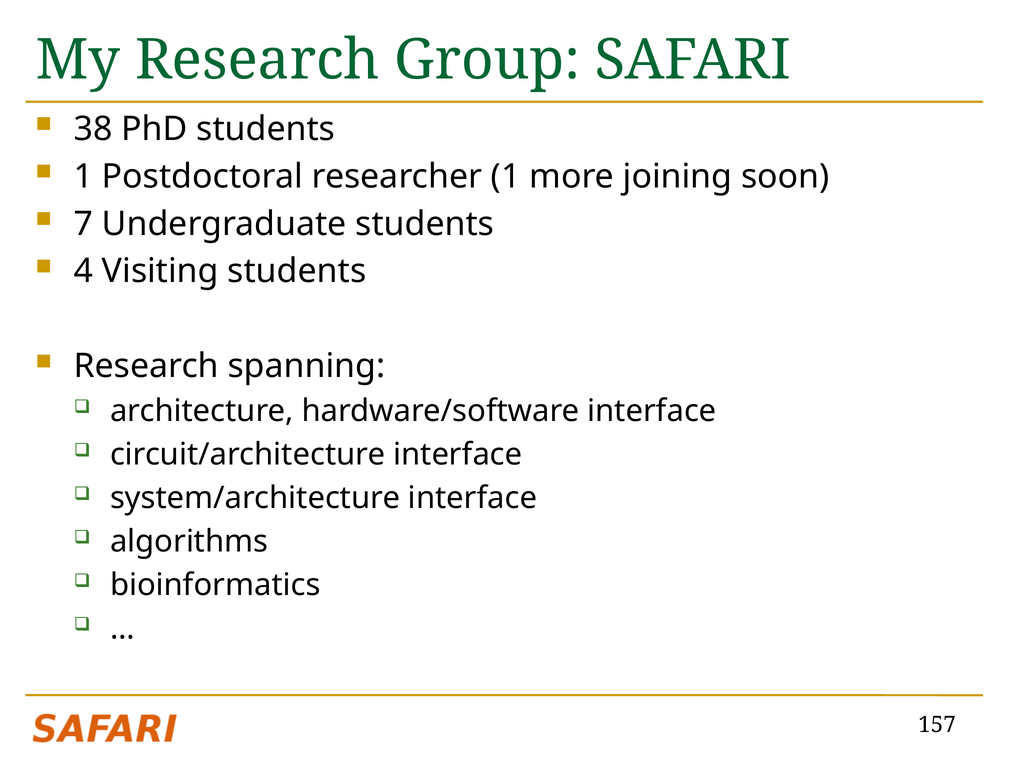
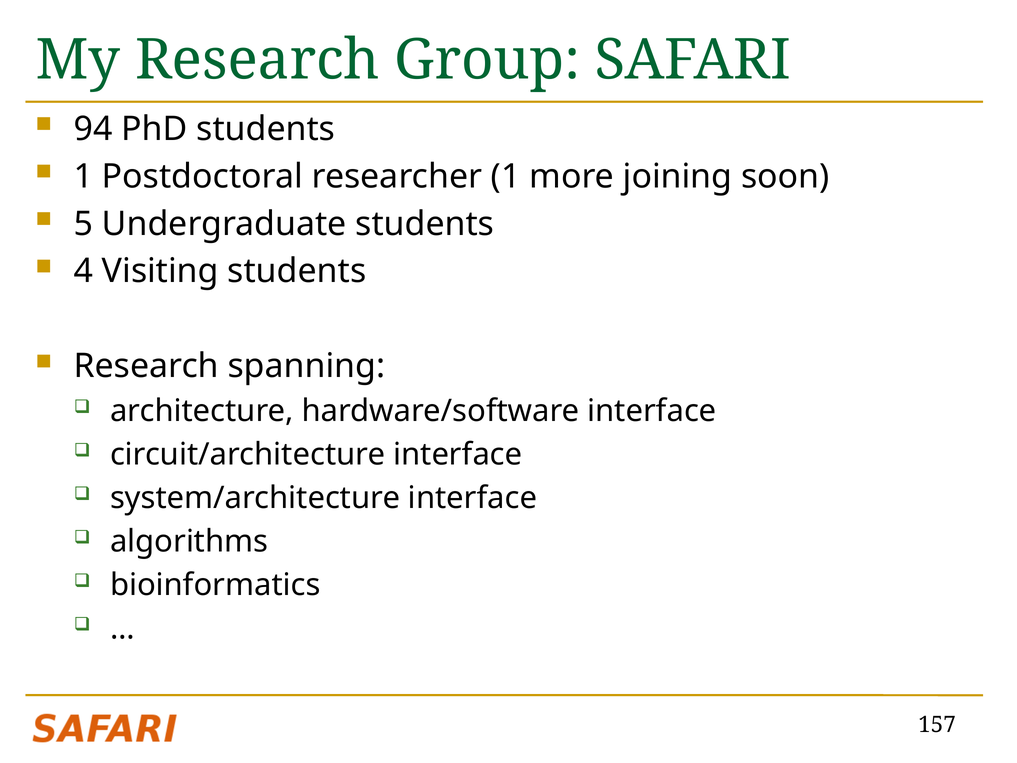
38: 38 -> 94
7: 7 -> 5
